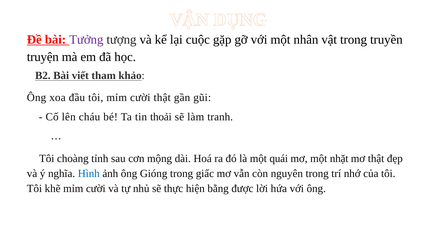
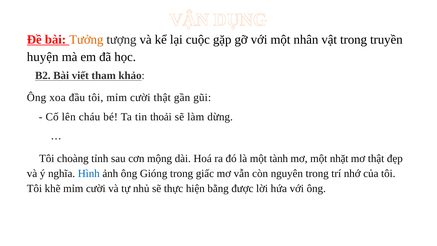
Tưởng colour: purple -> orange
truyện: truyện -> huyện
tranh: tranh -> dừng
quái: quái -> tành
